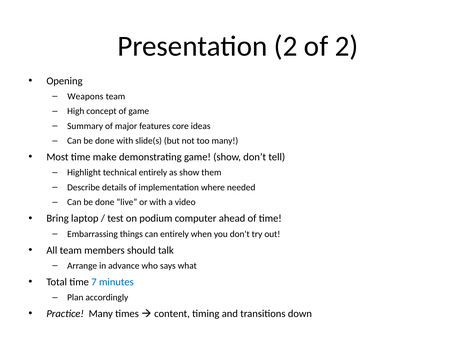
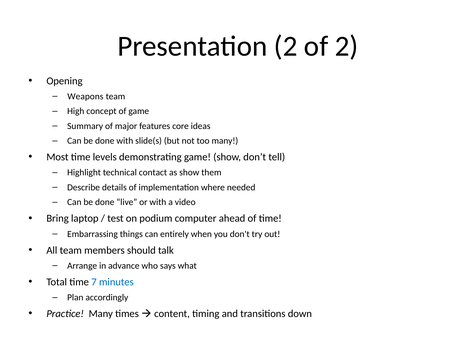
make: make -> levels
technical entirely: entirely -> contact
